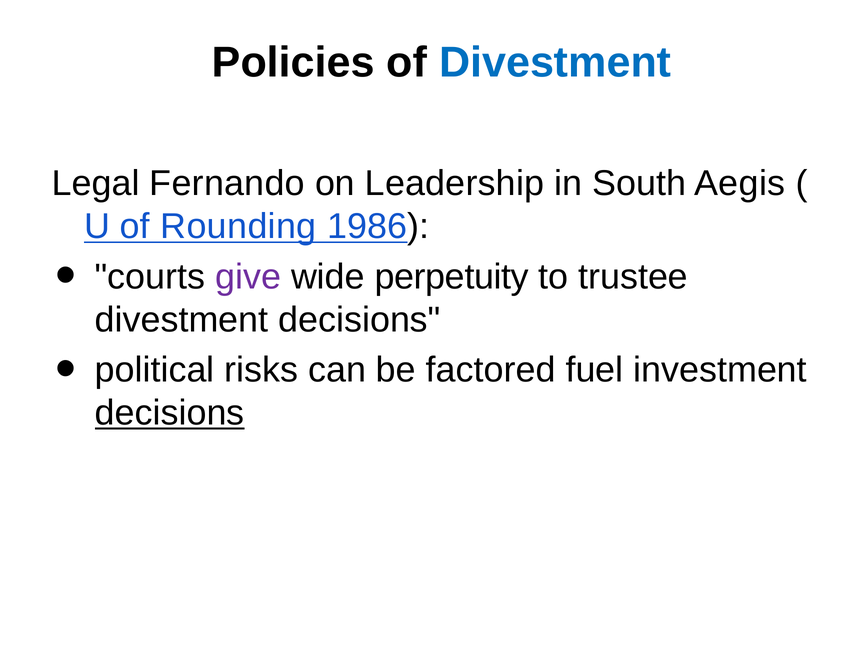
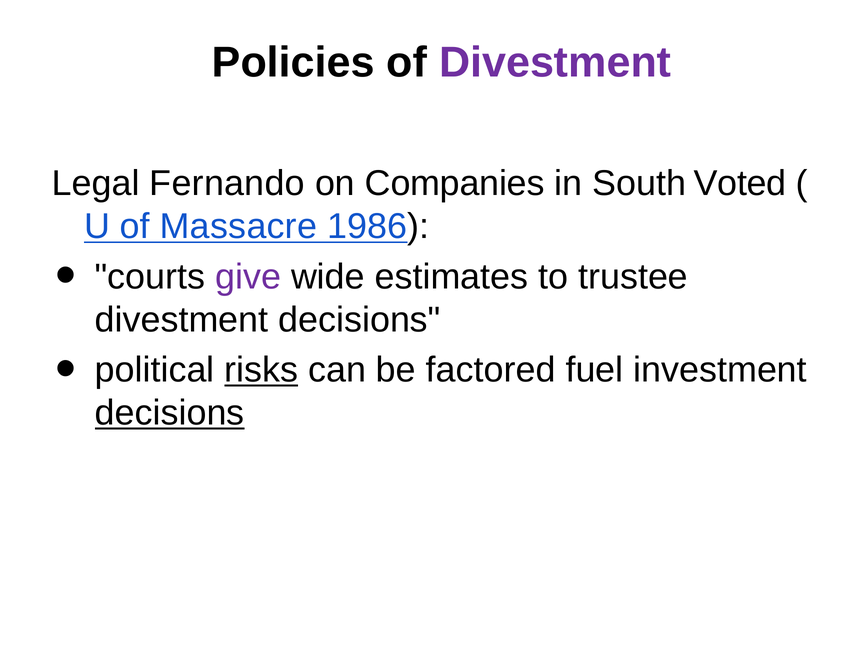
Divestment at (555, 62) colour: blue -> purple
Leadership: Leadership -> Companies
Aegis: Aegis -> Voted
Rounding: Rounding -> Massacre
perpetuity: perpetuity -> estimates
risks underline: none -> present
